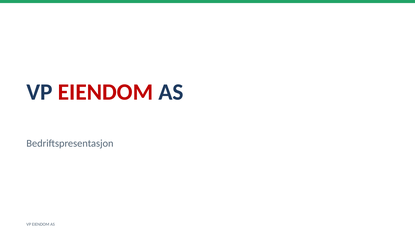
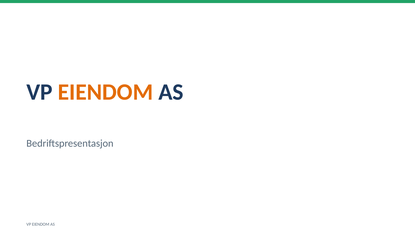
EIENDOM at (105, 92) colour: red -> orange
